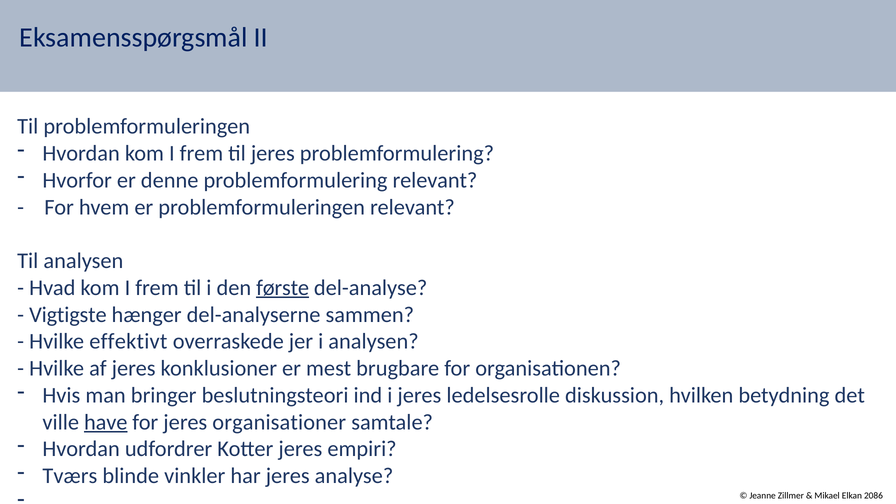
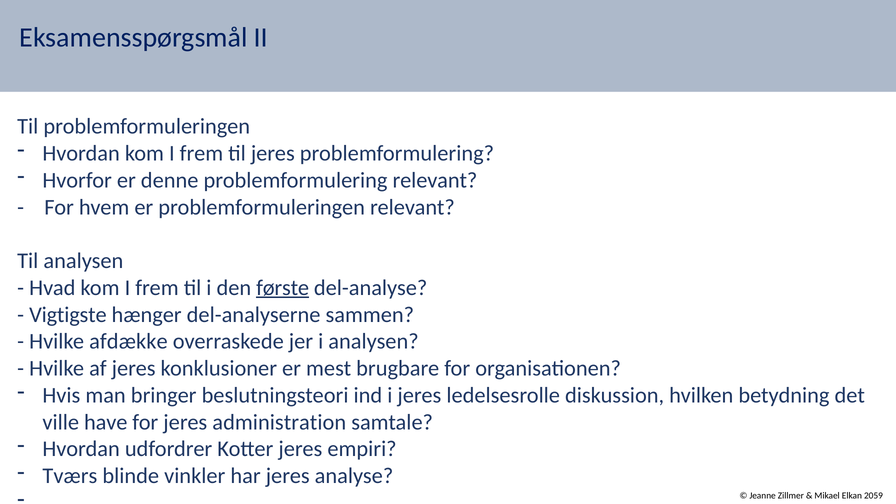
effektivt: effektivt -> afdække
have underline: present -> none
organisationer: organisationer -> administration
2086: 2086 -> 2059
